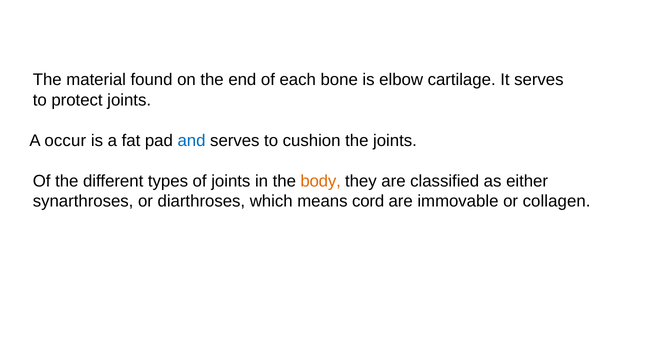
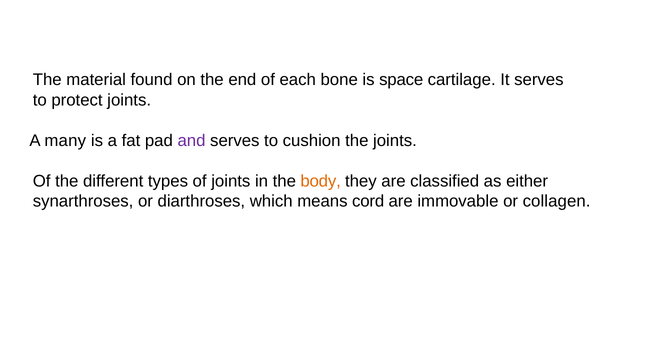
elbow: elbow -> space
occur: occur -> many
and colour: blue -> purple
